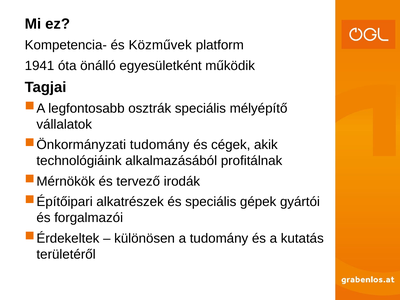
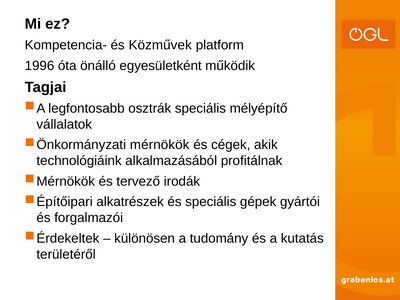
1941: 1941 -> 1996
tudomány at (160, 145): tudomány -> mérnökök
